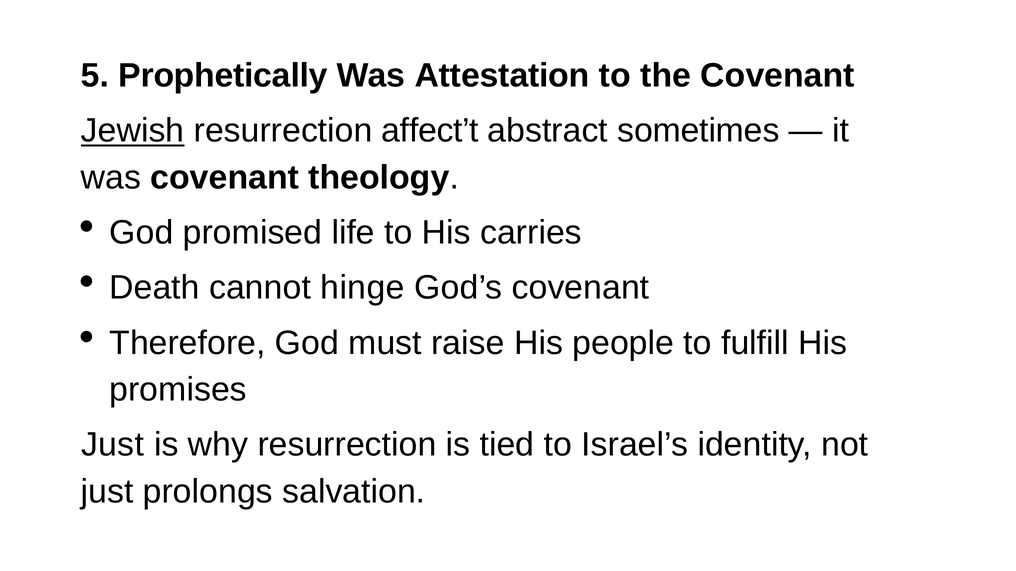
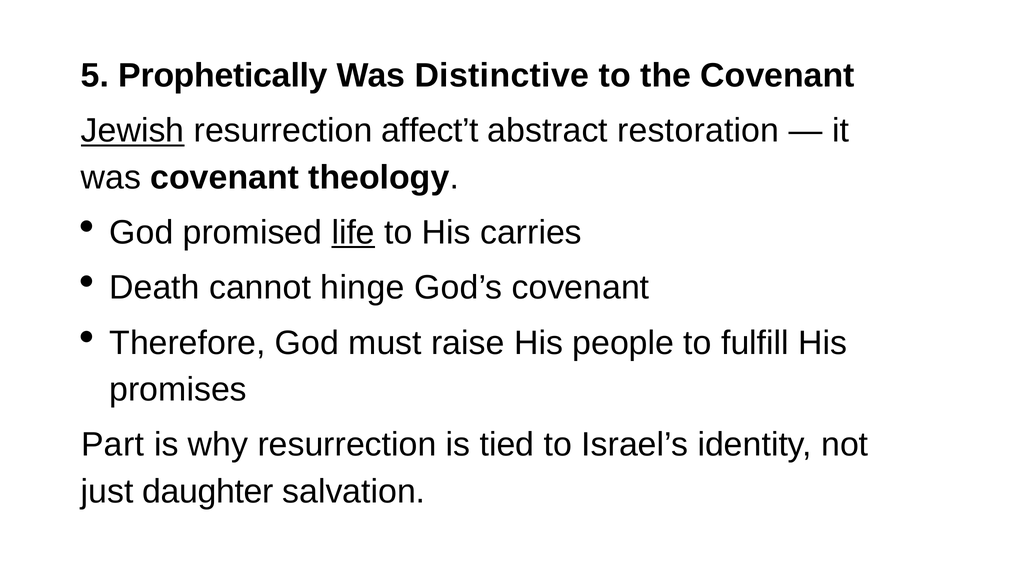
Attestation: Attestation -> Distinctive
sometimes: sometimes -> restoration
life underline: none -> present
Just at (113, 445): Just -> Part
prolongs: prolongs -> daughter
